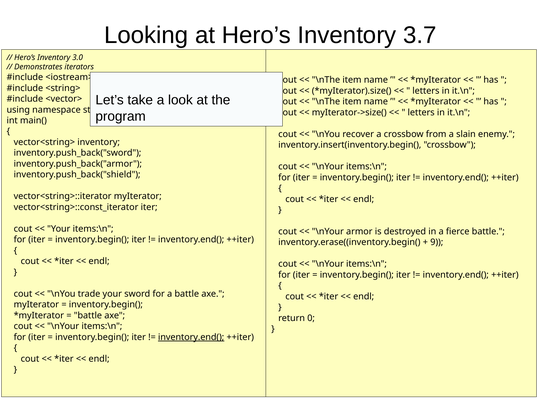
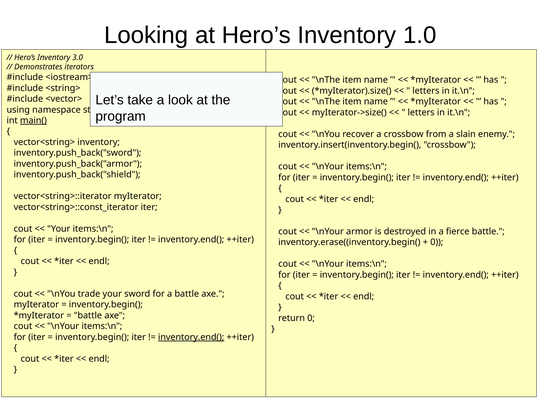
3.7: 3.7 -> 1.0
main( underline: none -> present
9 at (437, 242): 9 -> 0
